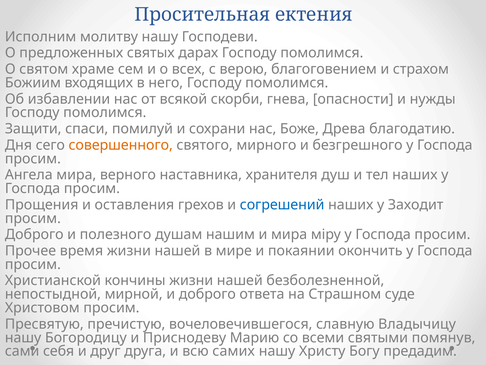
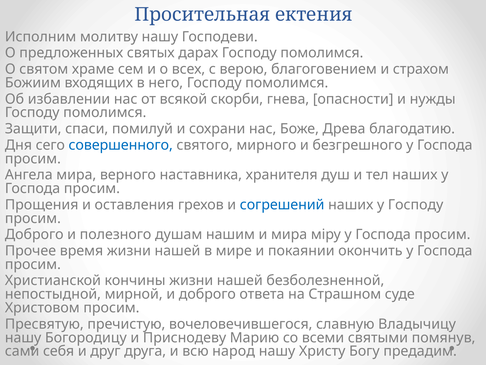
совершенного colour: orange -> blue
у Заходит: Заходит -> Господу
самих: самих -> народ
